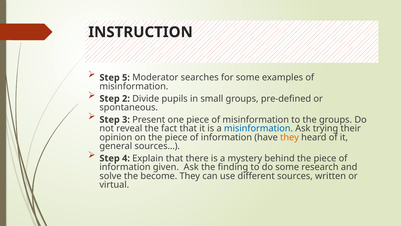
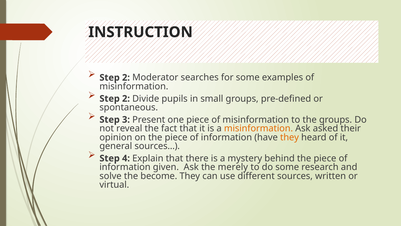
5 at (126, 77): 5 -> 2
misinformation at (259, 128) colour: blue -> orange
trying: trying -> asked
finding: finding -> merely
